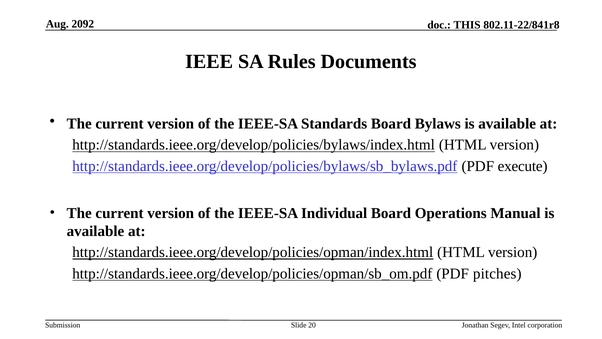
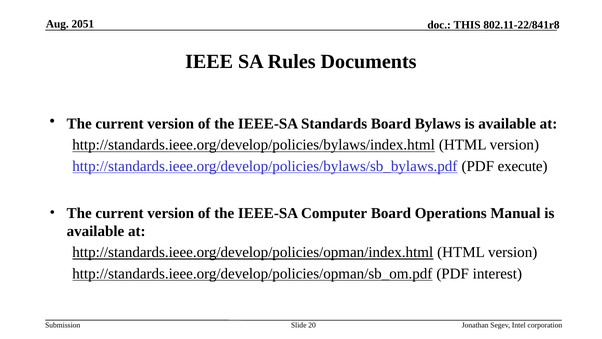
2092: 2092 -> 2051
Individual: Individual -> Computer
pitches: pitches -> interest
